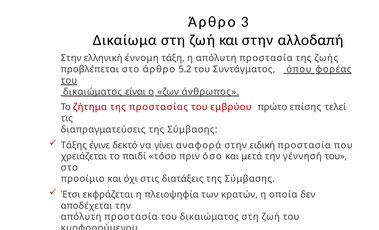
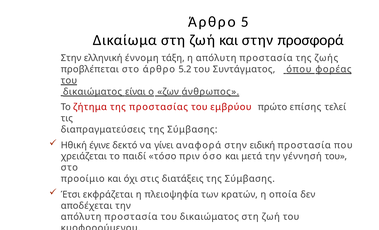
3: 3 -> 5
αλλοδαπή: αλλοδαπή -> προσφορά
Τάξης: Τάξης -> Ηθική
